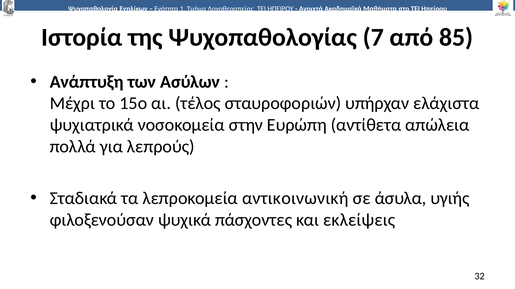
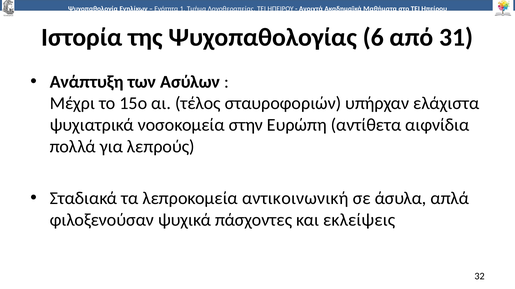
7: 7 -> 6
85: 85 -> 31
απώλεια: απώλεια -> αιφνίδια
υγιής: υγιής -> απλά
